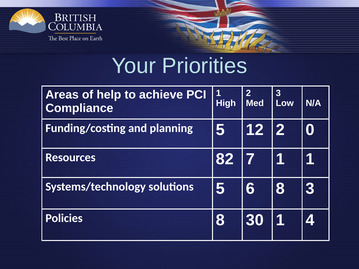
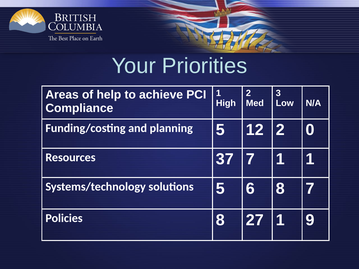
82: 82 -> 37
8 3: 3 -> 7
30: 30 -> 27
4: 4 -> 9
